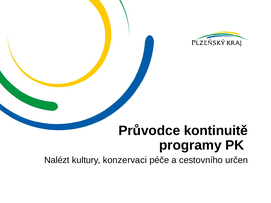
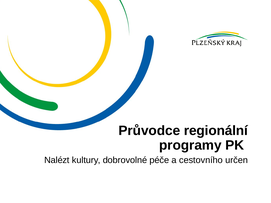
kontinuitě: kontinuitě -> regionální
konzervaci: konzervaci -> dobrovolné
